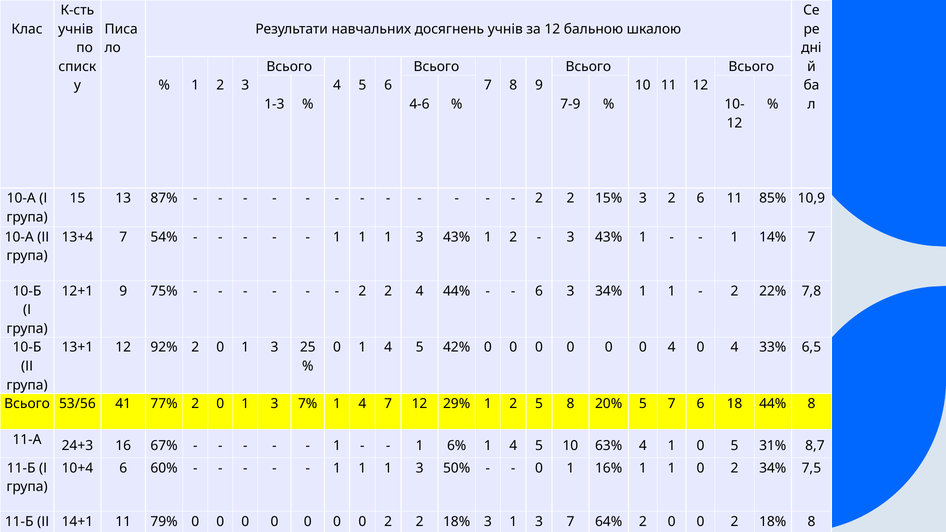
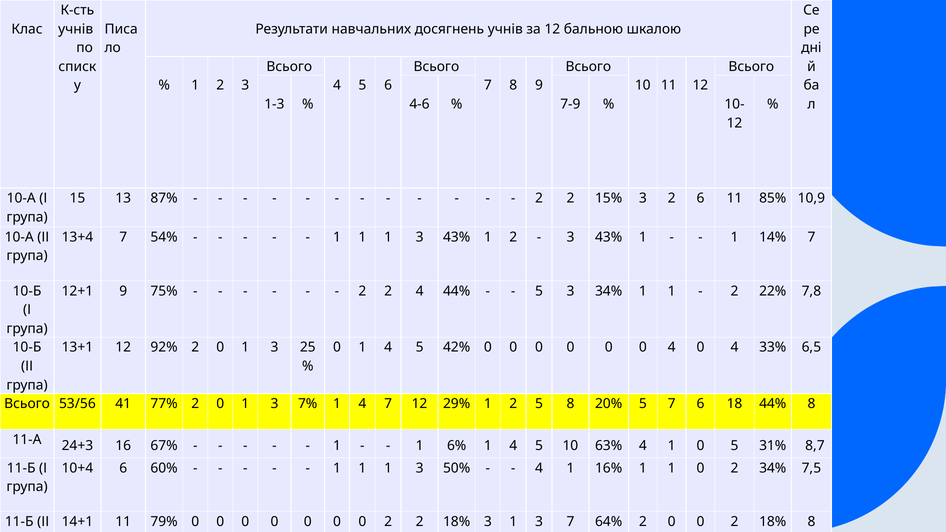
6 at (539, 291): 6 -> 5
0 at (539, 468): 0 -> 4
